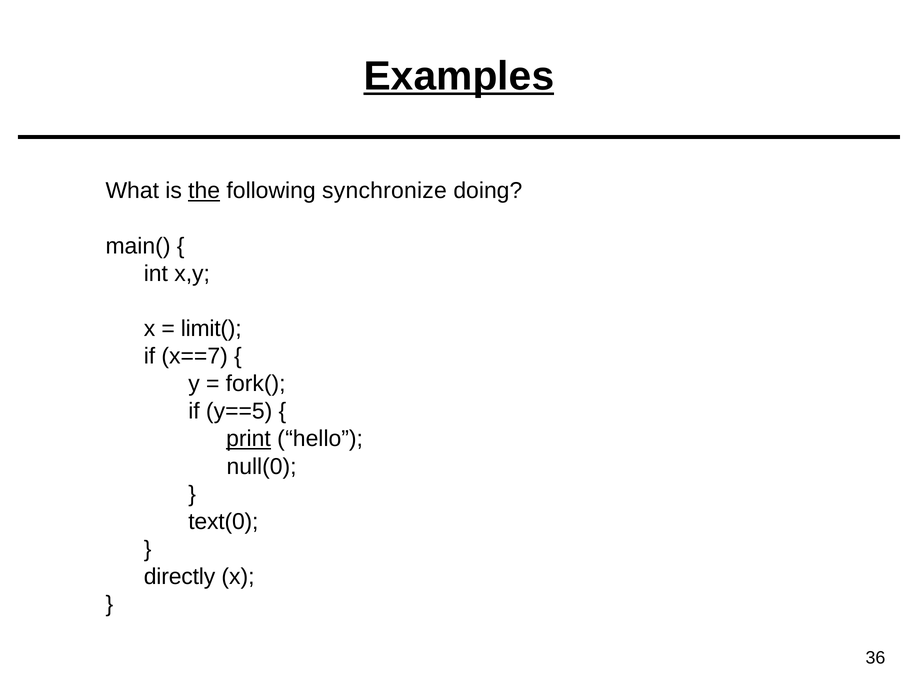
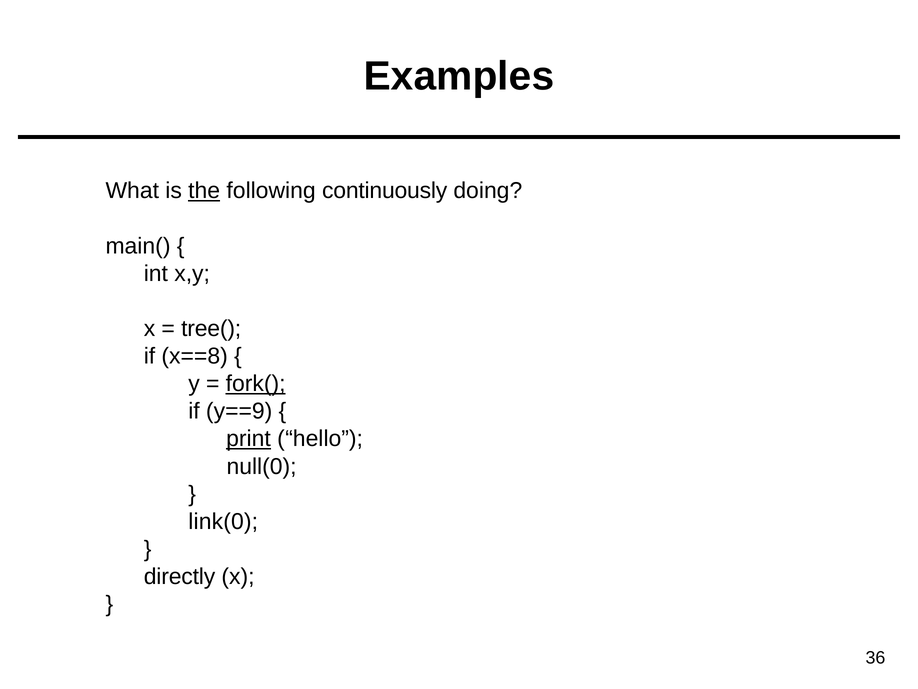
Examples underline: present -> none
synchronize: synchronize -> continuously
limit(: limit( -> tree(
x==7: x==7 -> x==8
fork( underline: none -> present
y==5: y==5 -> y==9
text(0: text(0 -> link(0
